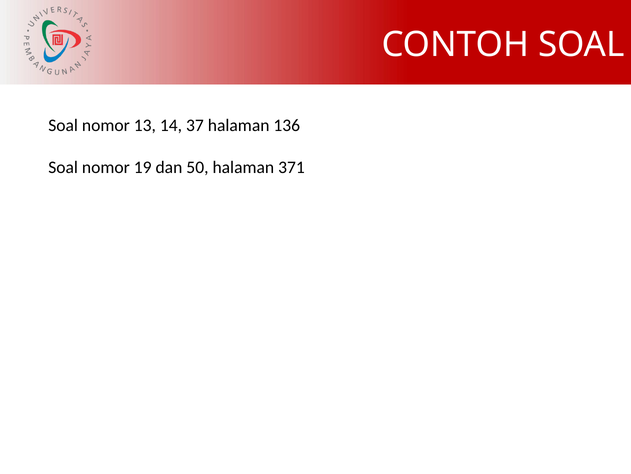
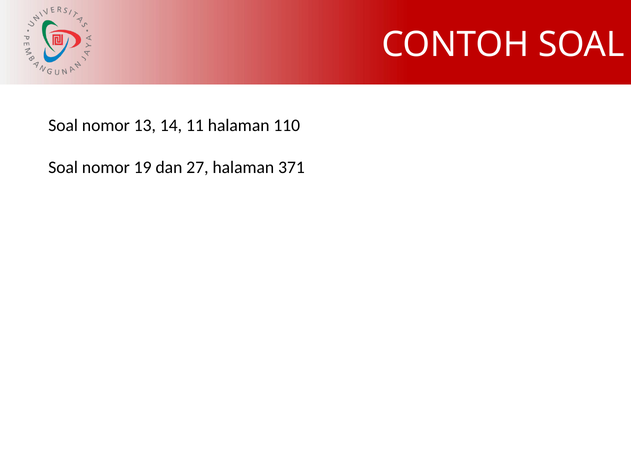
37: 37 -> 11
136: 136 -> 110
50: 50 -> 27
